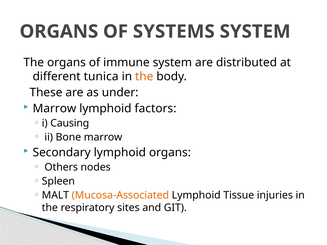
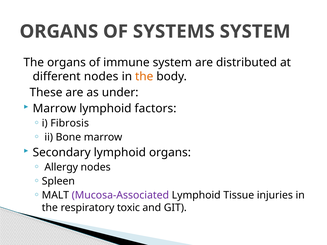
different tunica: tunica -> nodes
Causing: Causing -> Fibrosis
Others: Others -> Allergy
Mucosa-Associated colour: orange -> purple
sites: sites -> toxic
